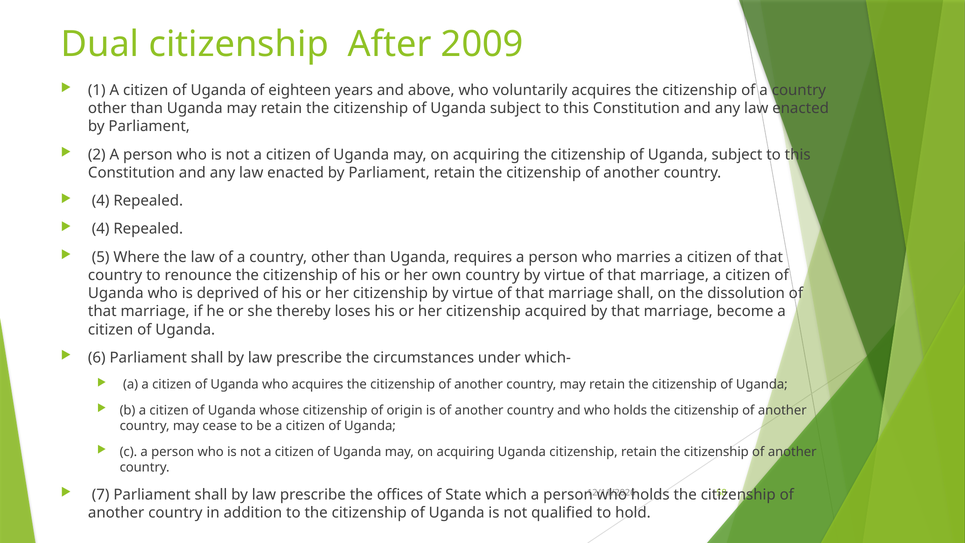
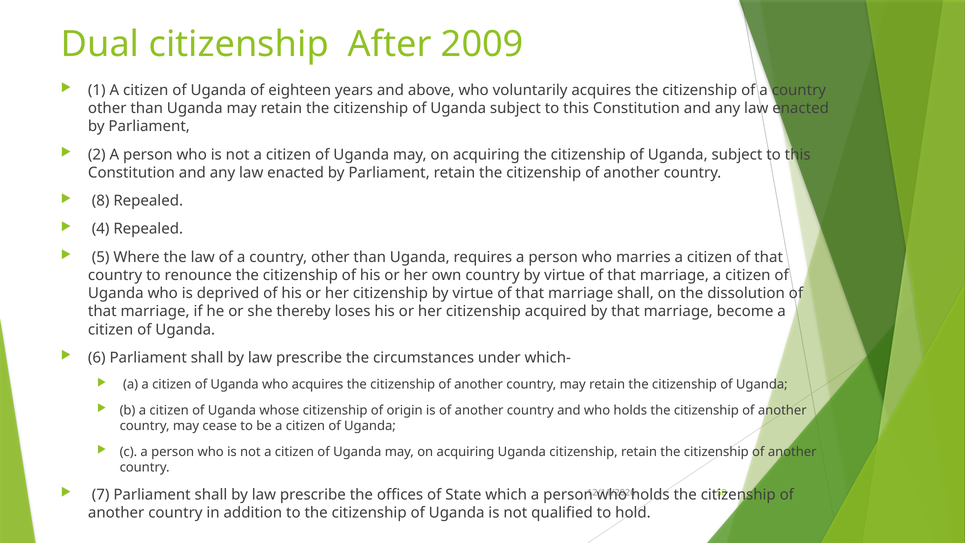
4 at (101, 201): 4 -> 8
